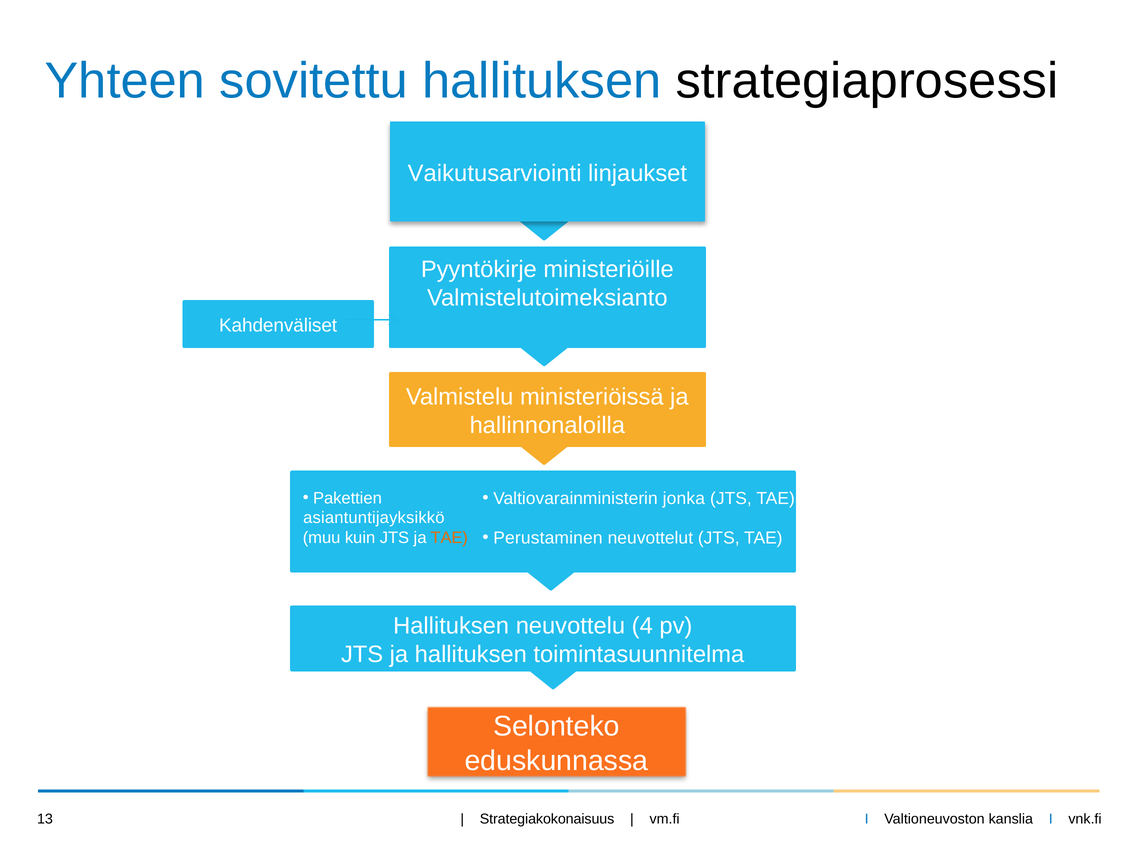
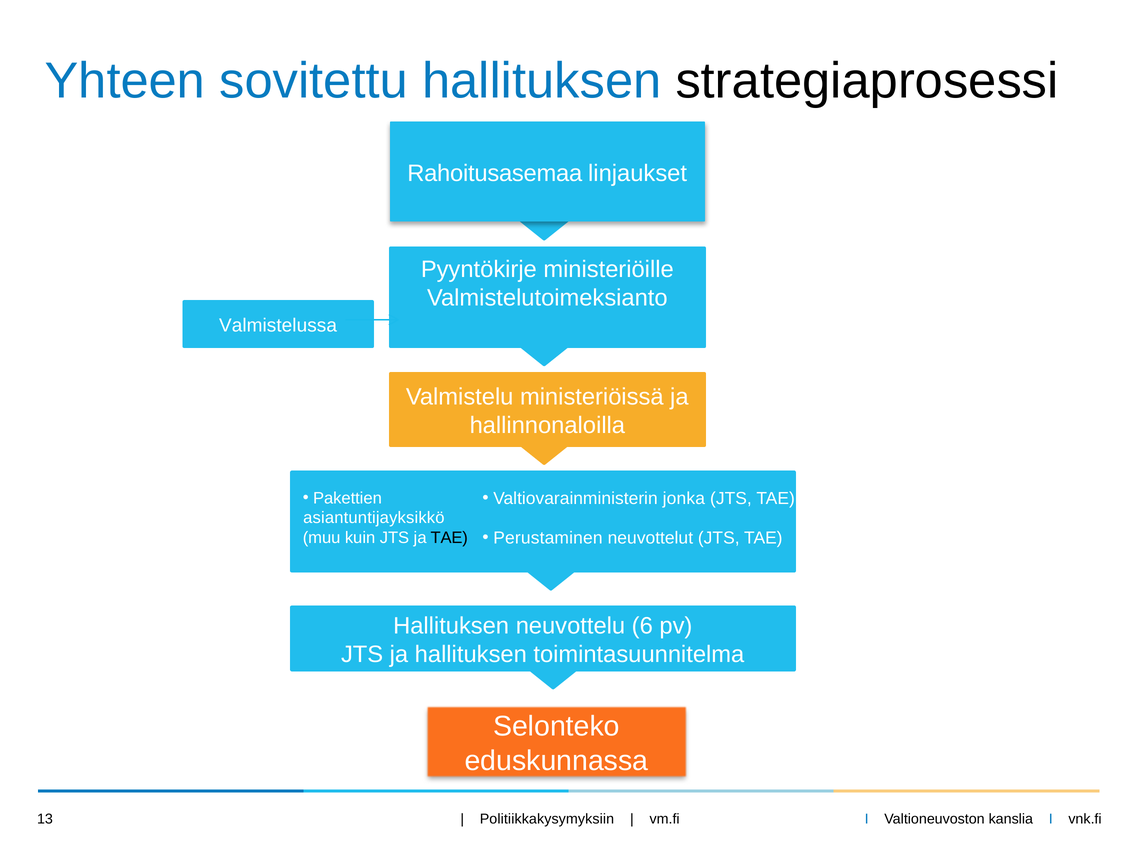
Vaikutusarviointi: Vaikutusarviointi -> Rahoitusasemaa
Kahdenväliset: Kahdenväliset -> Valmistelussa
TAE at (449, 538) colour: orange -> black
4: 4 -> 6
Strategiakokonaisuus: Strategiakokonaisuus -> Politiikkakysymyksiin
